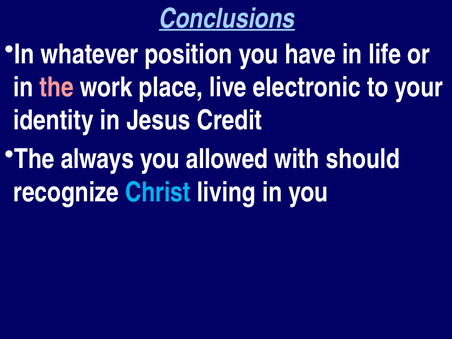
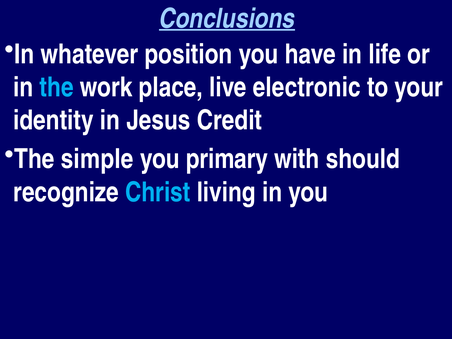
the at (57, 87) colour: pink -> light blue
always: always -> simple
allowed: allowed -> primary
